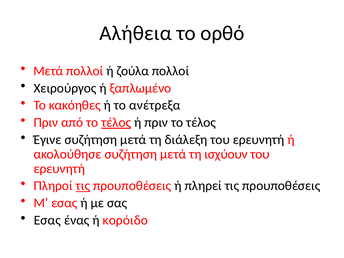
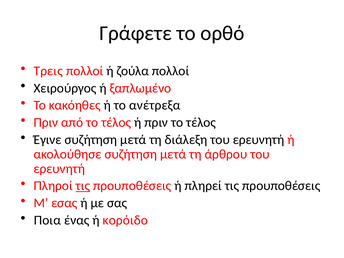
Αλήθεια: Αλήθεια -> Γράφετε
Μετά at (48, 71): Μετά -> Τρεις
τέλος at (116, 122) underline: present -> none
ισχύουν: ισχύουν -> άρθρου
Εσας at (47, 220): Εσας -> Ποια
